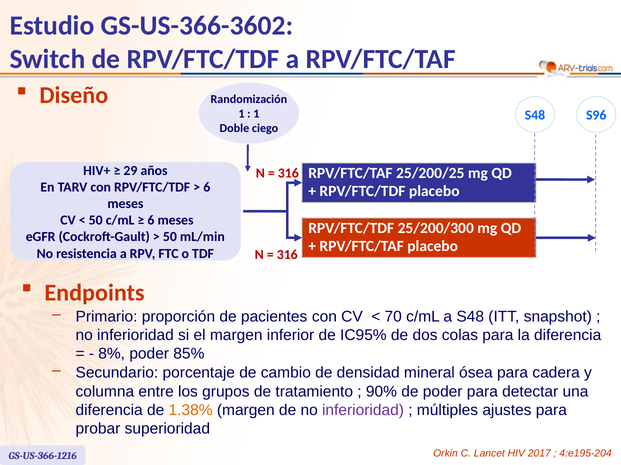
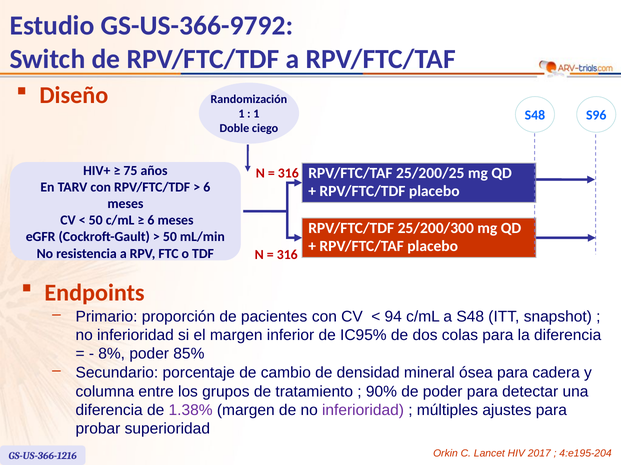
GS-US-366-3602: GS-US-366-3602 -> GS-US-366-9792
29: 29 -> 75
70: 70 -> 94
1.38% colour: orange -> purple
